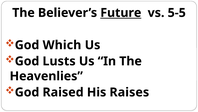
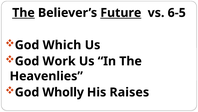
The at (23, 13) underline: none -> present
5-5: 5-5 -> 6-5
Lusts: Lusts -> Work
Raised: Raised -> Wholly
